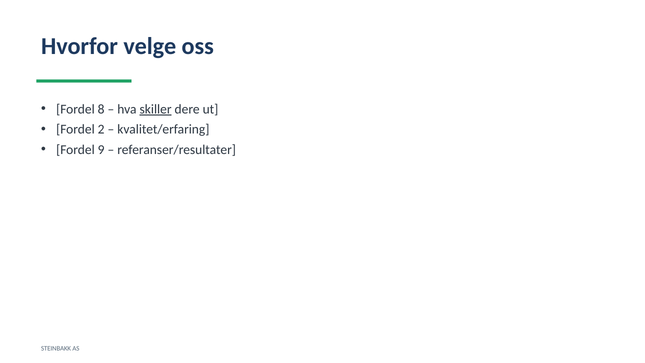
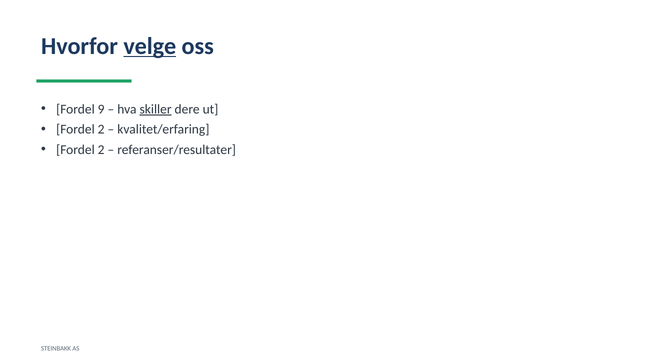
velge underline: none -> present
8: 8 -> 9
9 at (101, 150): 9 -> 2
